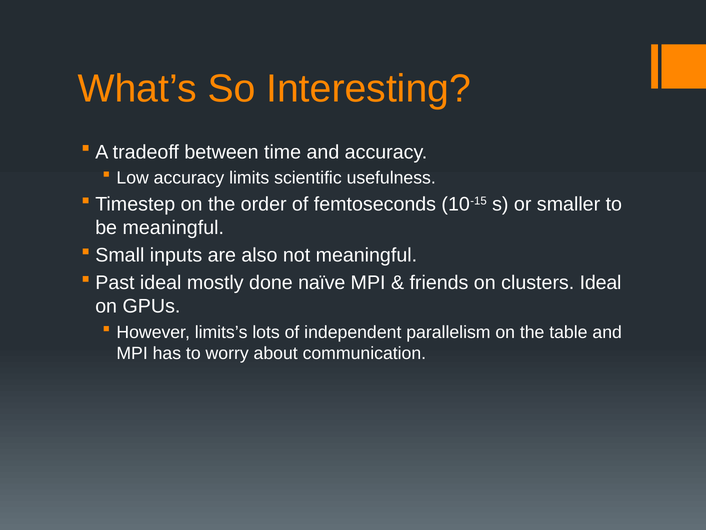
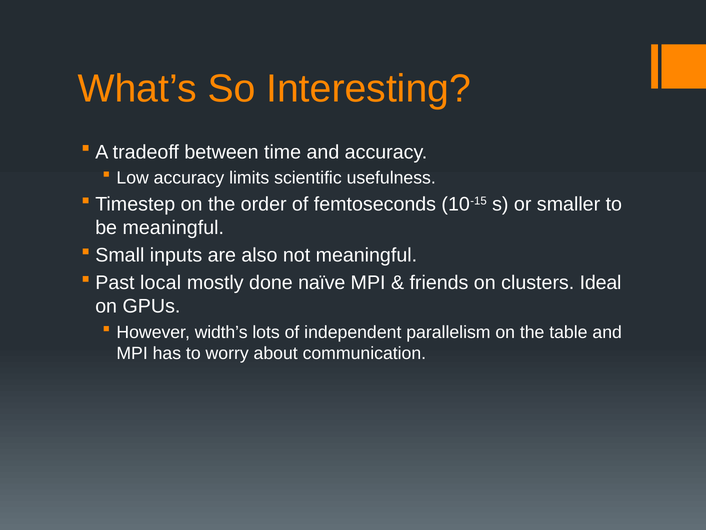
Past ideal: ideal -> local
limits’s: limits’s -> width’s
